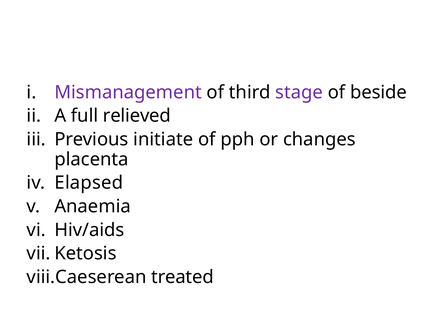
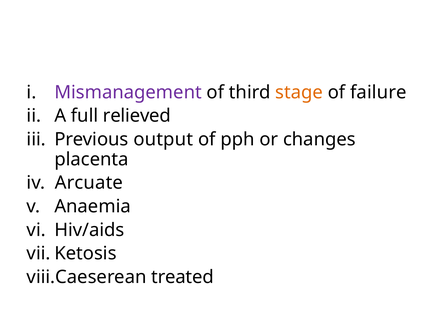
stage colour: purple -> orange
beside: beside -> failure
initiate: initiate -> output
Elapsed: Elapsed -> Arcuate
